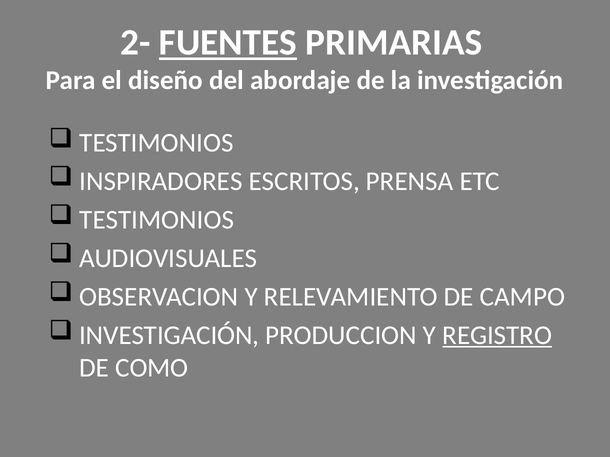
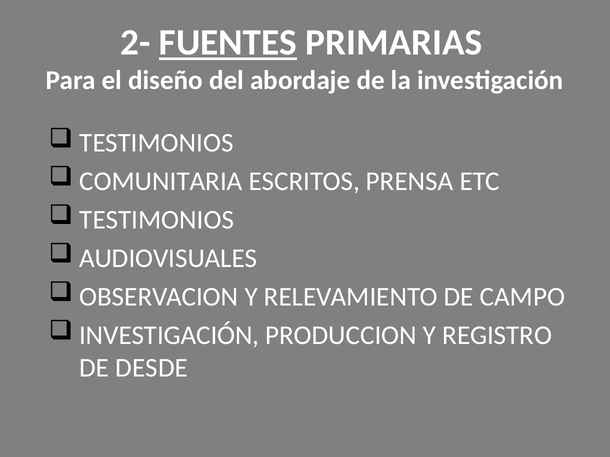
INSPIRADORES: INSPIRADORES -> COMUNITARIA
REGISTRO underline: present -> none
COMO: COMO -> DESDE
